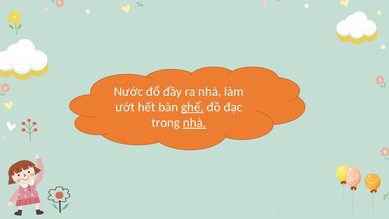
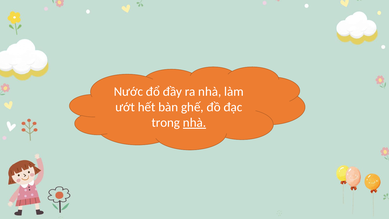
ghế underline: present -> none
